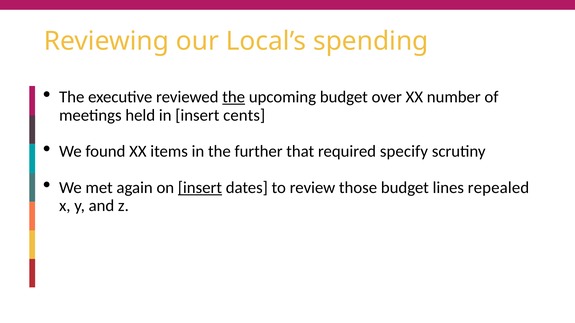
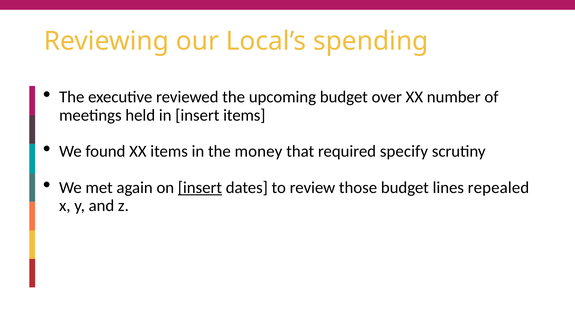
the at (234, 97) underline: present -> none
insert cents: cents -> items
further: further -> money
